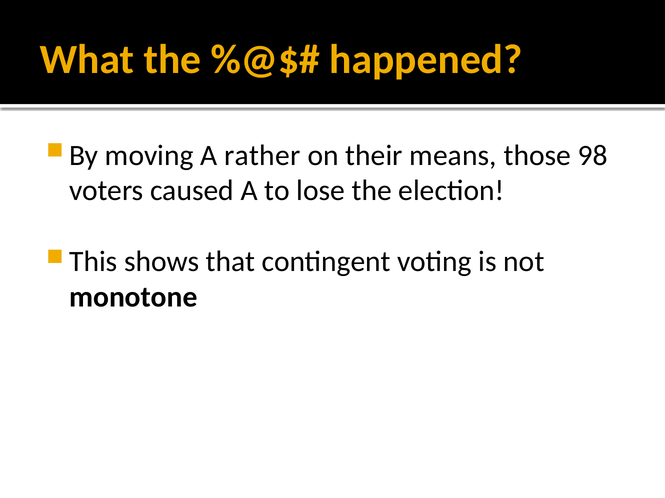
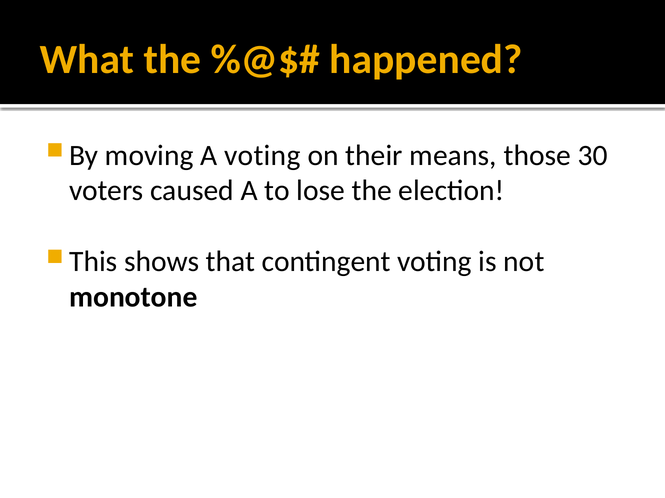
A rather: rather -> voting
98: 98 -> 30
